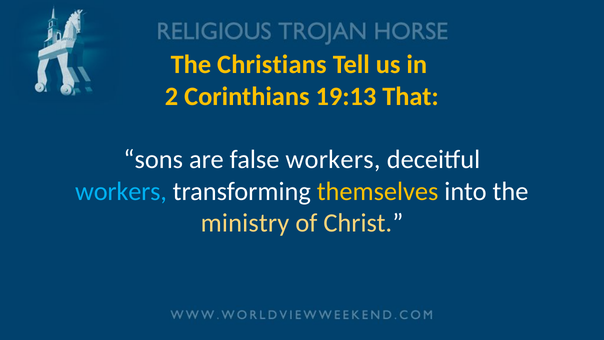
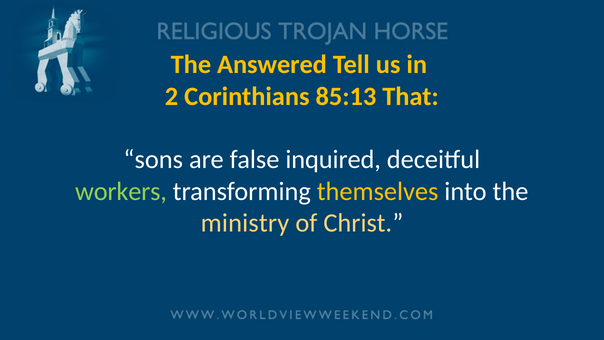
Christians: Christians -> Answered
19:13: 19:13 -> 85:13
false workers: workers -> inquired
workers at (121, 191) colour: light blue -> light green
